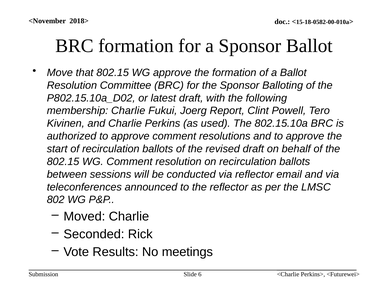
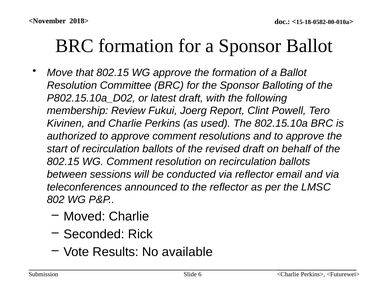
membership Charlie: Charlie -> Review
meetings: meetings -> available
